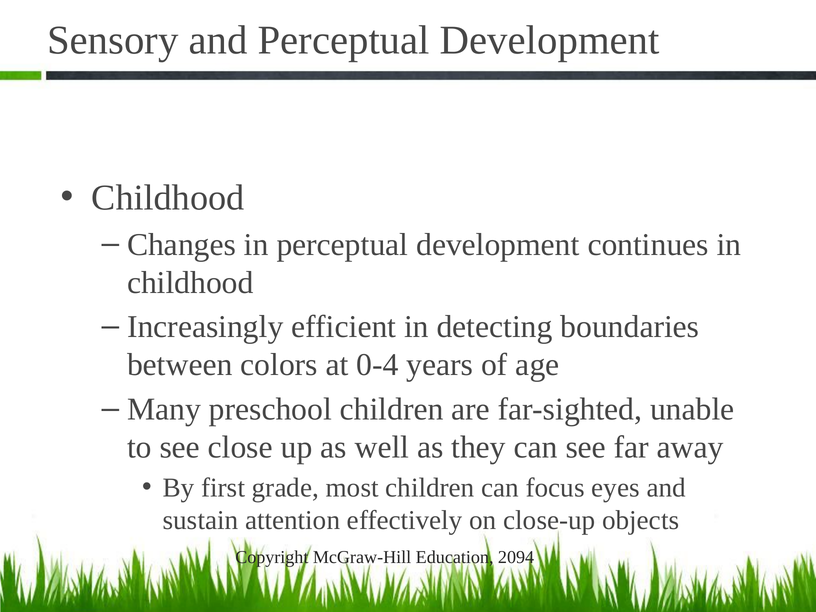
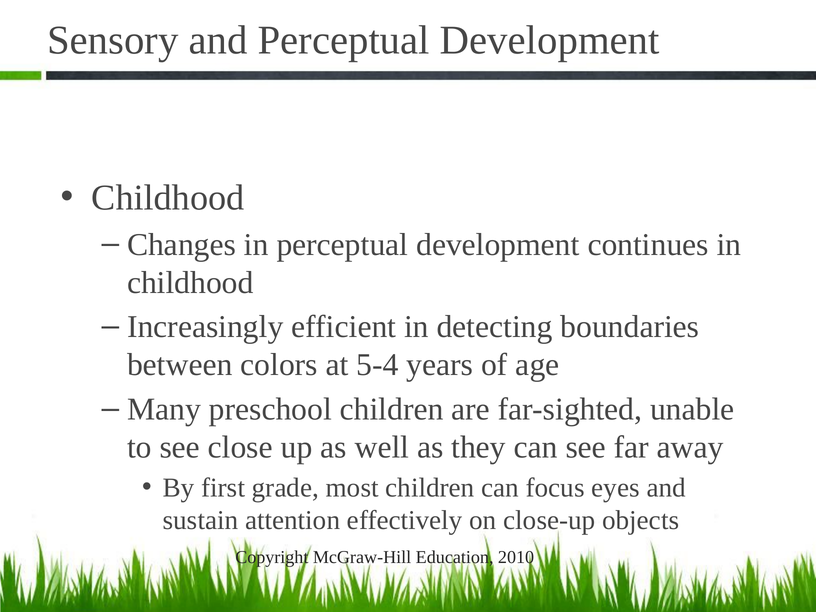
0-4: 0-4 -> 5-4
2094: 2094 -> 2010
